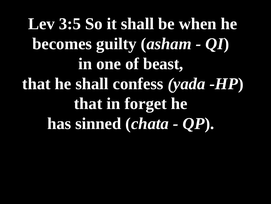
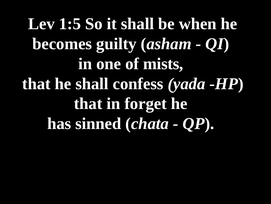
3:5: 3:5 -> 1:5
beast: beast -> mists
